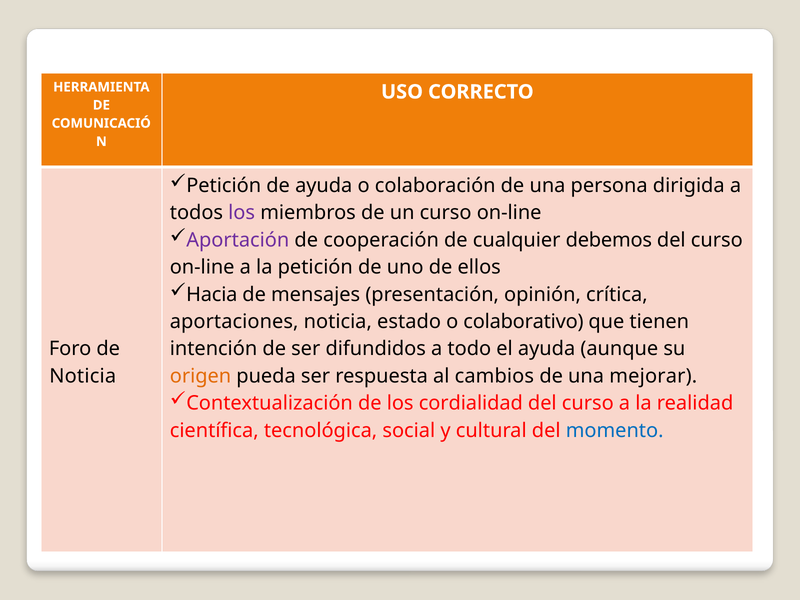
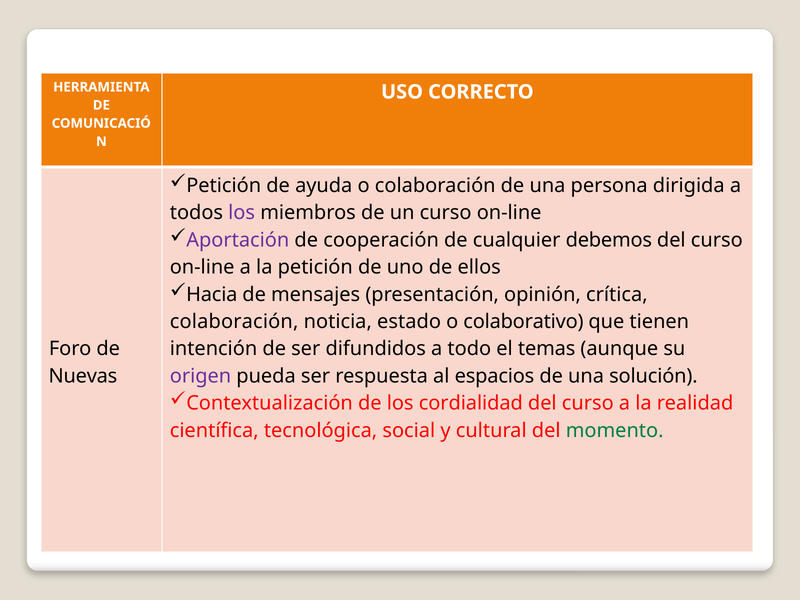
aportaciones at (234, 322): aportaciones -> colaboración
el ayuda: ayuda -> temas
Noticia at (83, 376): Noticia -> Nuevas
origen colour: orange -> purple
cambios: cambios -> espacios
mejorar: mejorar -> solución
momento colour: blue -> green
